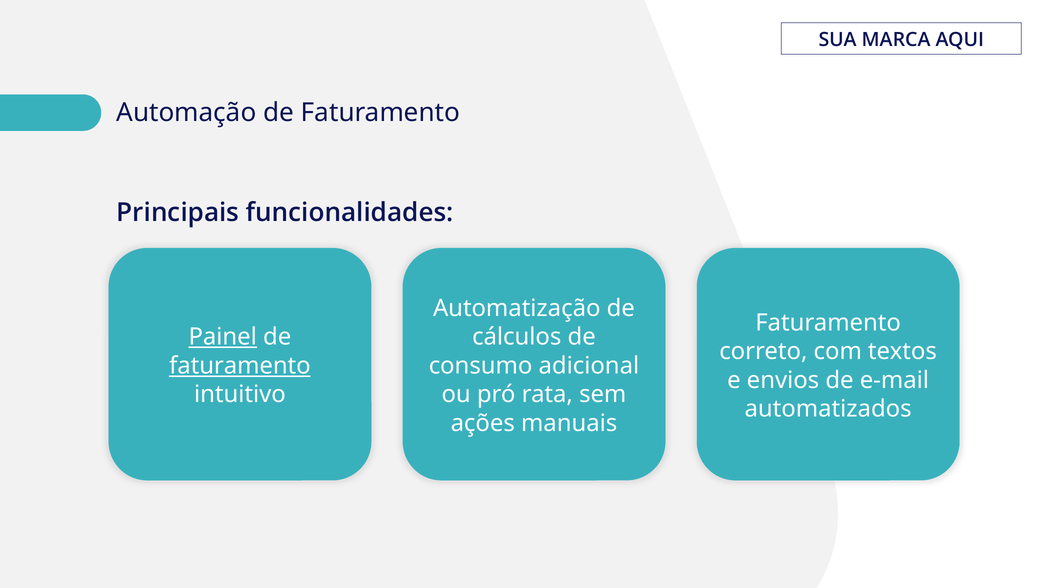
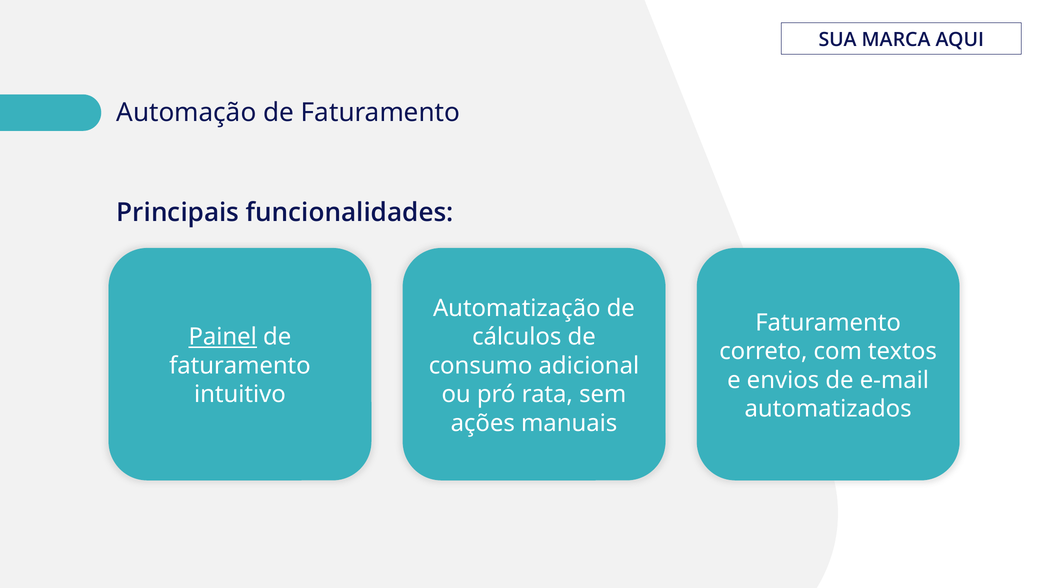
faturamento at (240, 366) underline: present -> none
